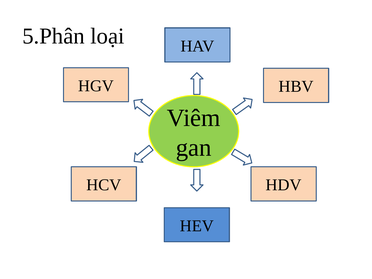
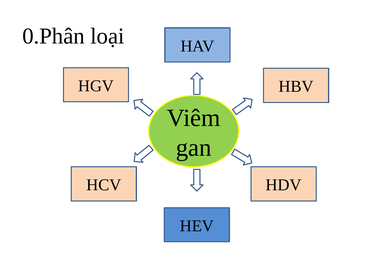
5.Phân: 5.Phân -> 0.Phân
